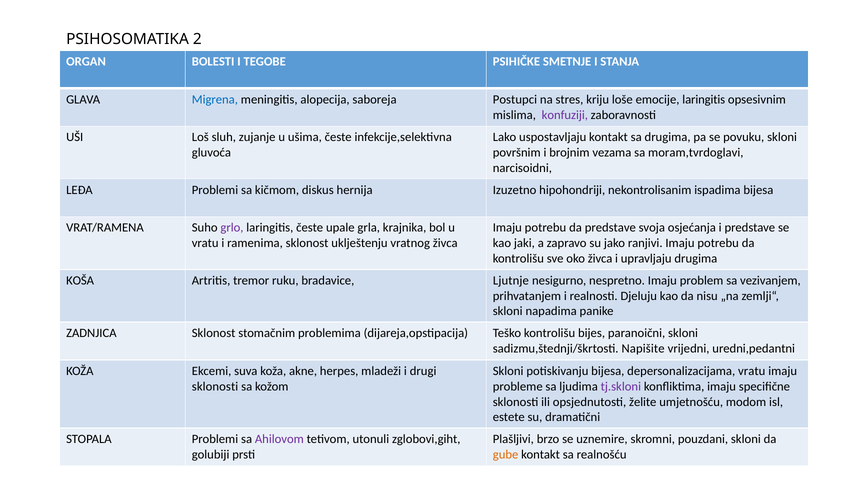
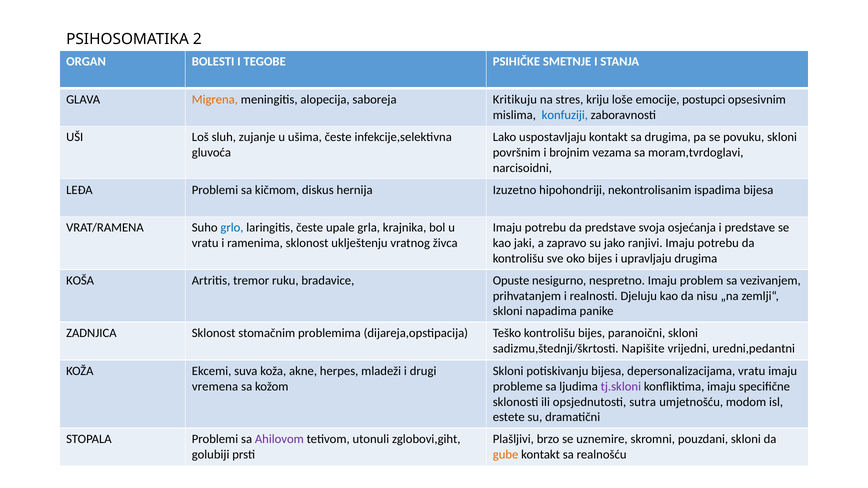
Migrena colour: blue -> orange
Postupci: Postupci -> Kritikuju
emocije laringitis: laringitis -> postupci
konfuziji colour: purple -> blue
grlo colour: purple -> blue
oko živca: živca -> bijes
Ljutnje: Ljutnje -> Opuste
sklonosti at (215, 387): sklonosti -> vremena
želite: želite -> sutra
